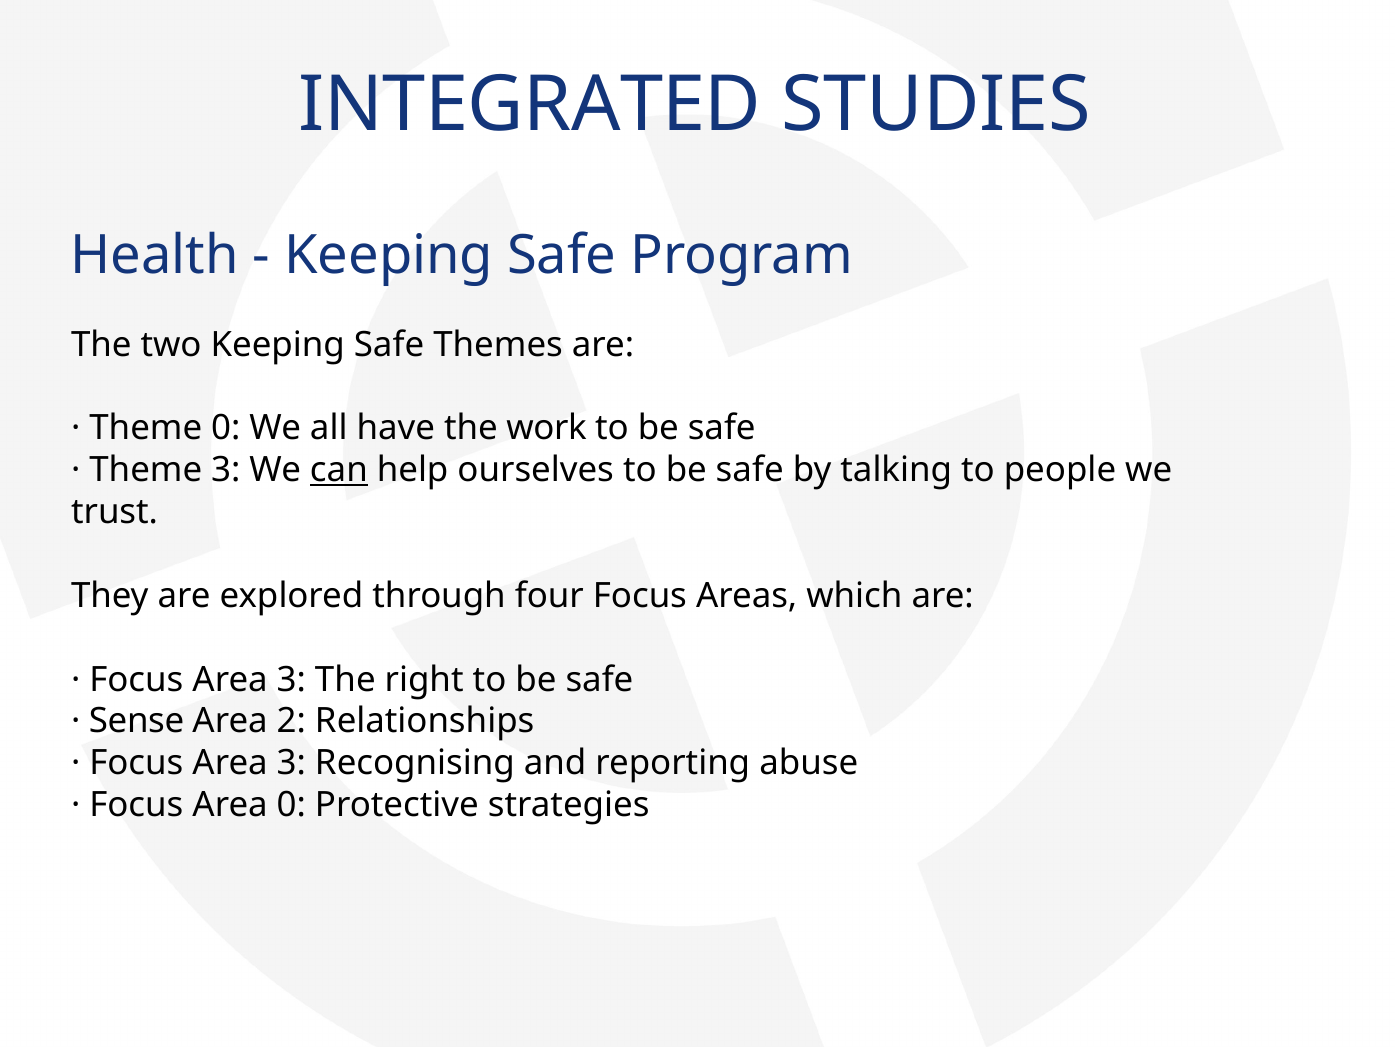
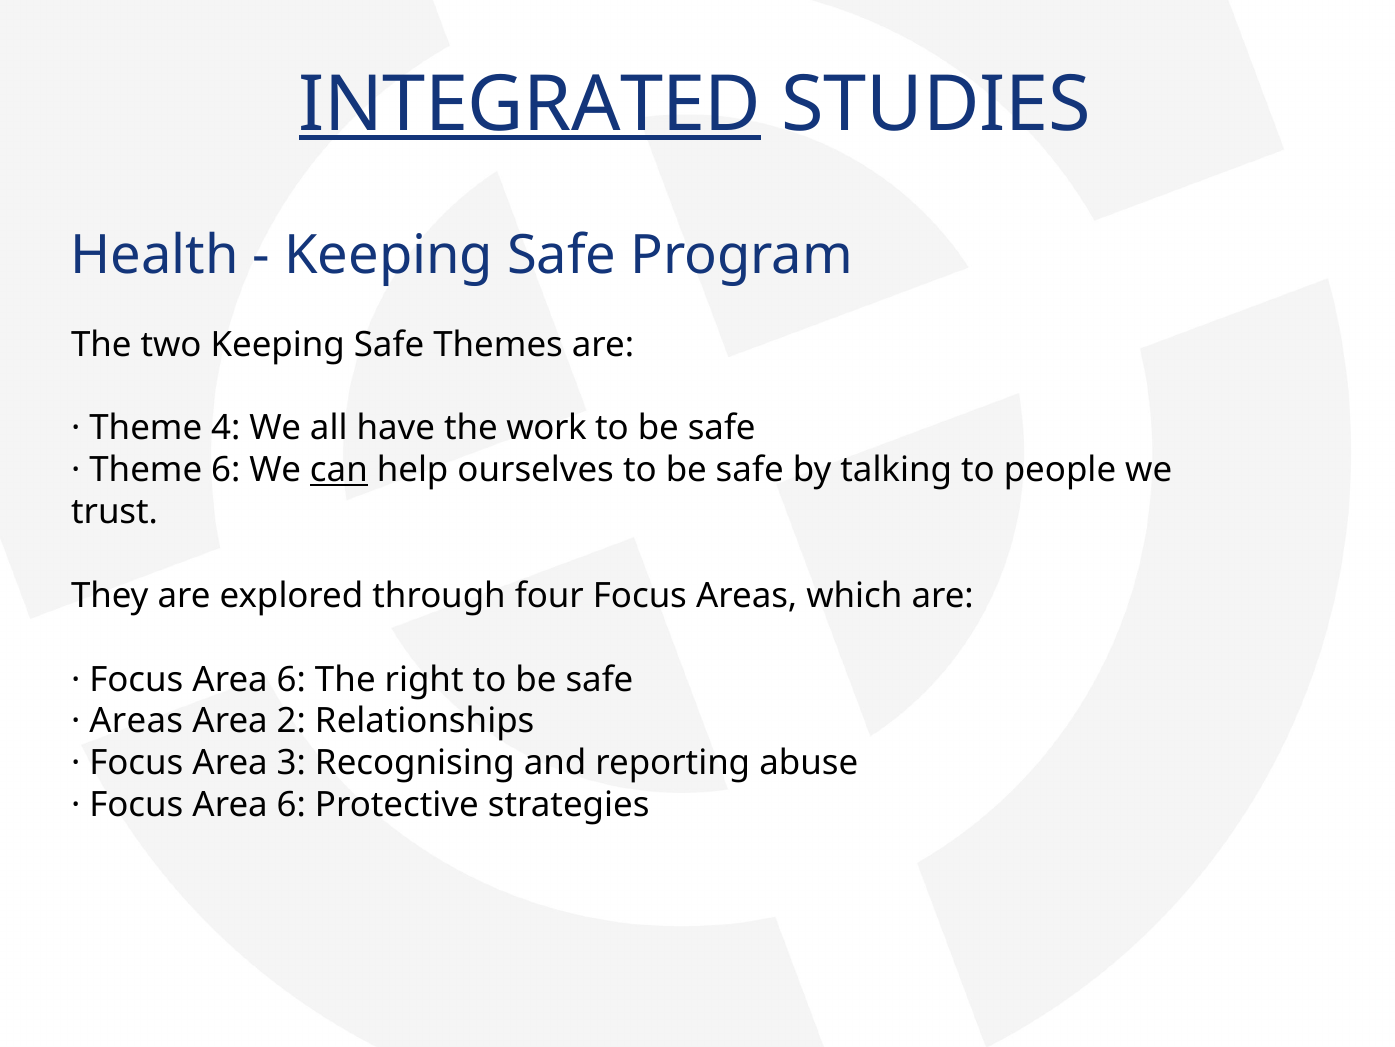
INTEGRATED underline: none -> present
Theme 0: 0 -> 4
Theme 3: 3 -> 6
3 at (291, 679): 3 -> 6
Sense at (137, 721): Sense -> Areas
0 at (291, 805): 0 -> 6
